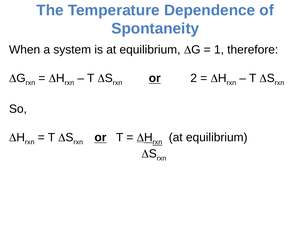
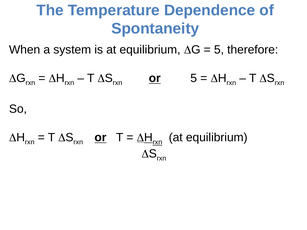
1 at (219, 50): 1 -> 5
or 2: 2 -> 5
